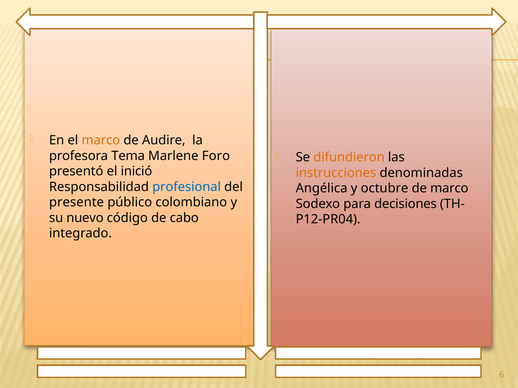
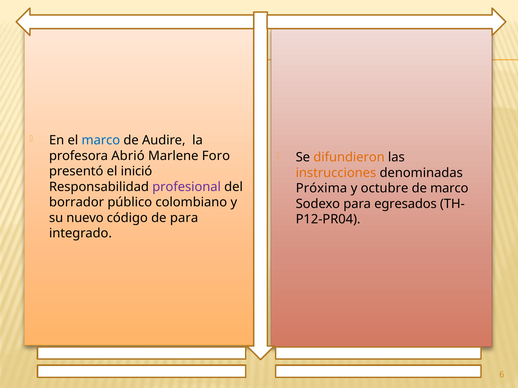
marco at (101, 140) colour: orange -> blue
Tema: Tema -> Abrió
profesional colour: blue -> purple
Angélica: Angélica -> Próxima
presente: presente -> borrador
decisiones: decisiones -> egresados
de cabo: cabo -> para
